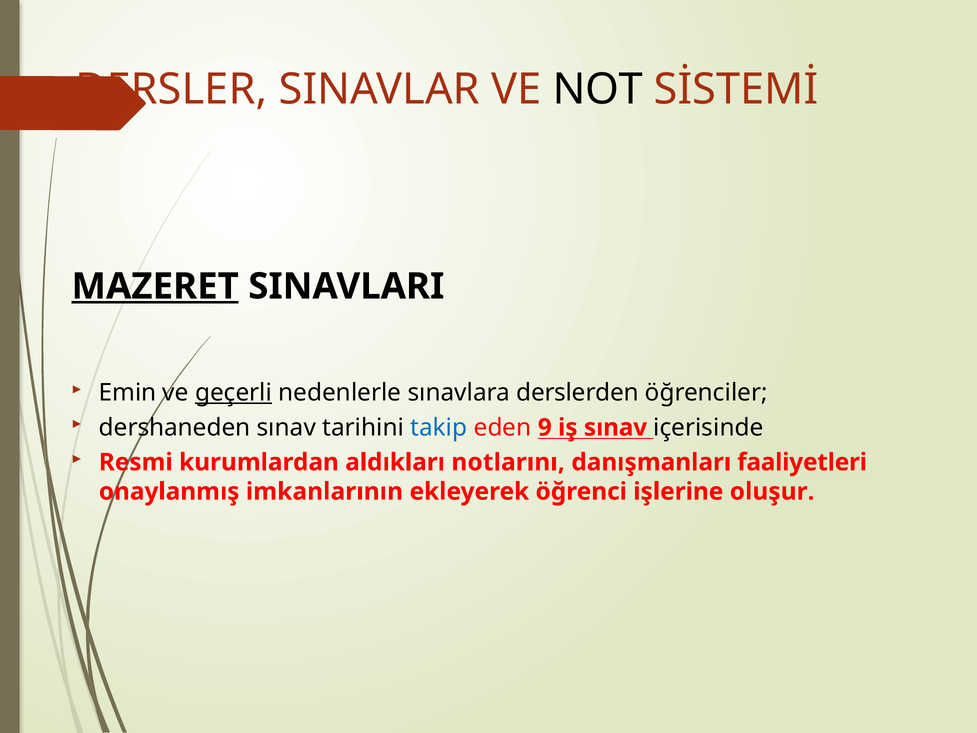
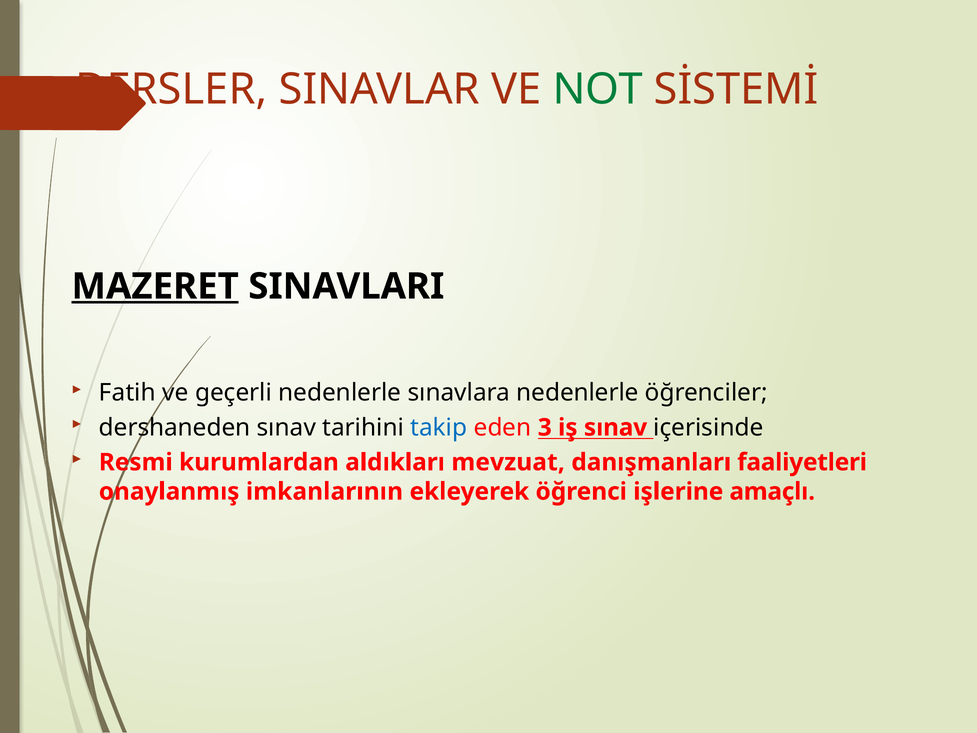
NOT colour: black -> green
Emin: Emin -> Fatih
geçerli underline: present -> none
sınavlara derslerden: derslerden -> nedenlerle
9: 9 -> 3
notlarını: notlarını -> mevzuat
oluşur: oluşur -> amaçlı
